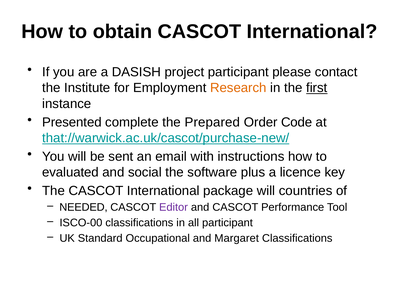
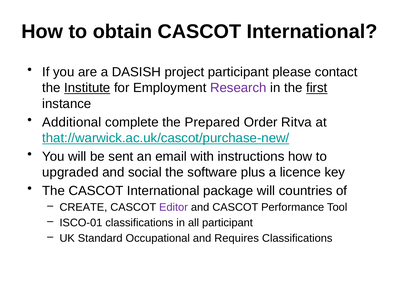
Institute underline: none -> present
Research colour: orange -> purple
Presented: Presented -> Additional
Code: Code -> Ritva
evaluated: evaluated -> upgraded
NEEDED: NEEDED -> CREATE
ISCO-00: ISCO-00 -> ISCO-01
Margaret: Margaret -> Requires
